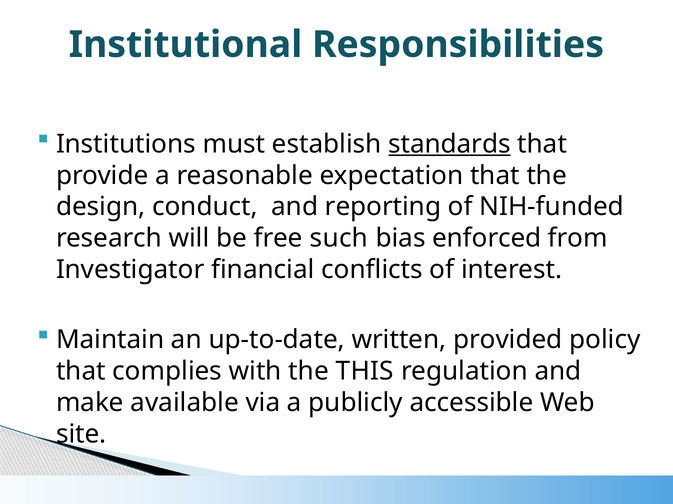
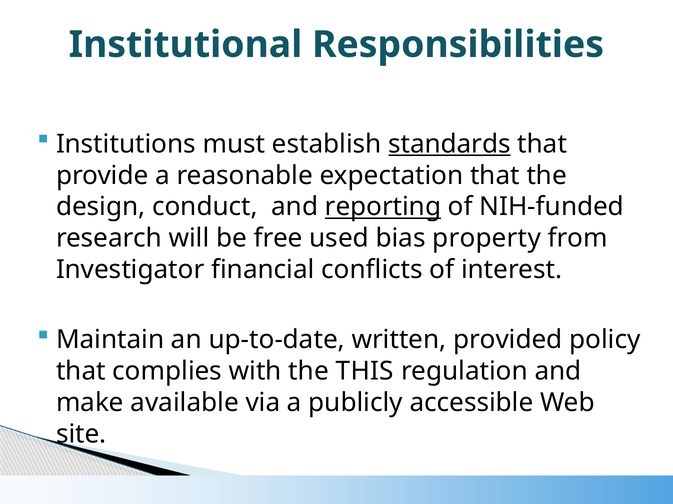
reporting underline: none -> present
such: such -> used
enforced: enforced -> property
